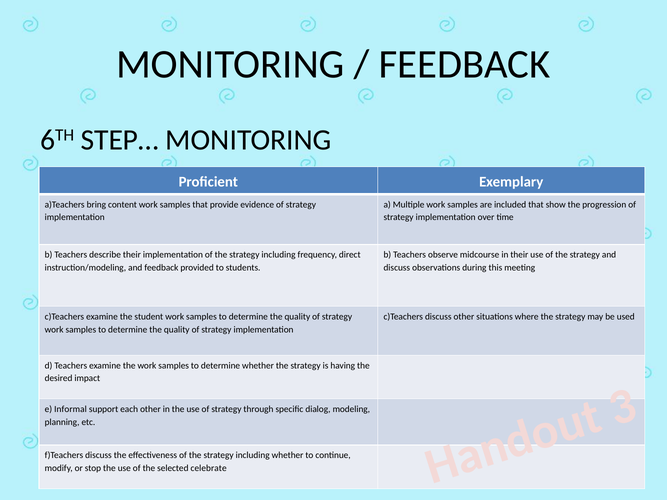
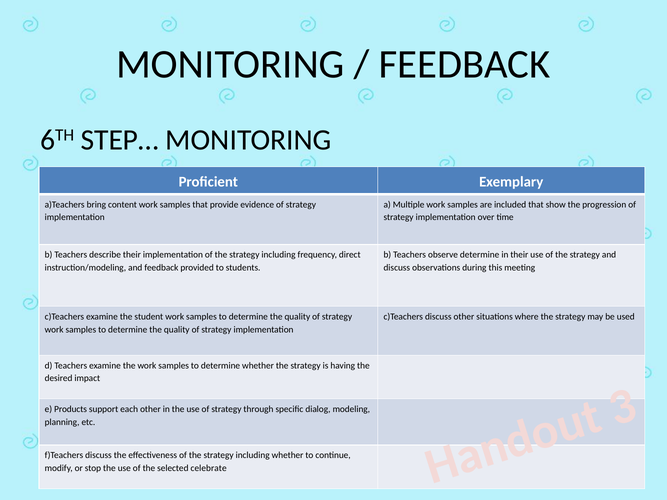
observe midcourse: midcourse -> determine
Informal: Informal -> Products
